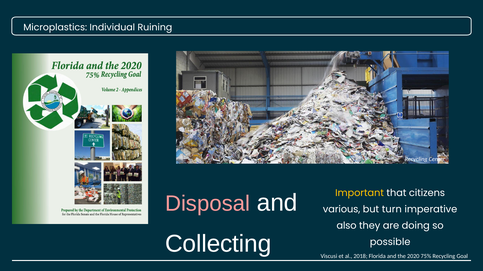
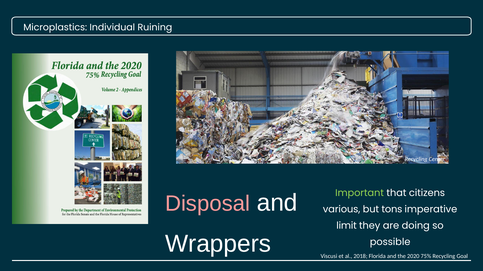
Important colour: yellow -> light green
turn: turn -> tons
also: also -> limit
Collecting: Collecting -> Wrappers
